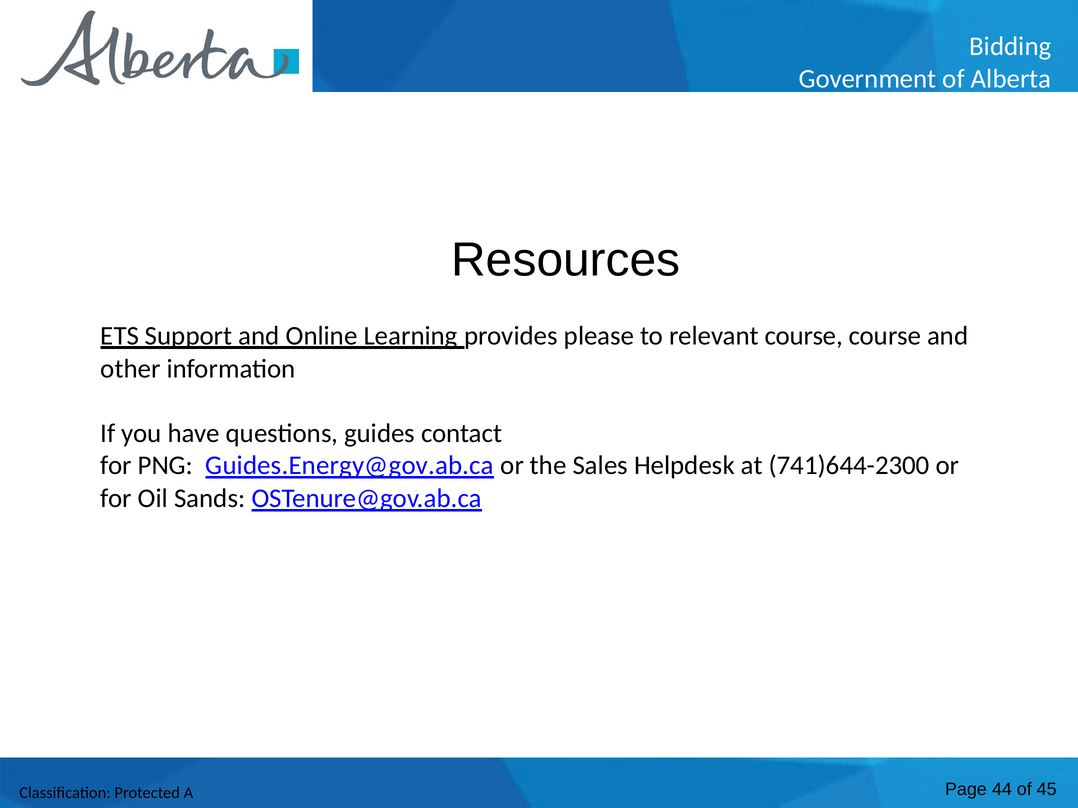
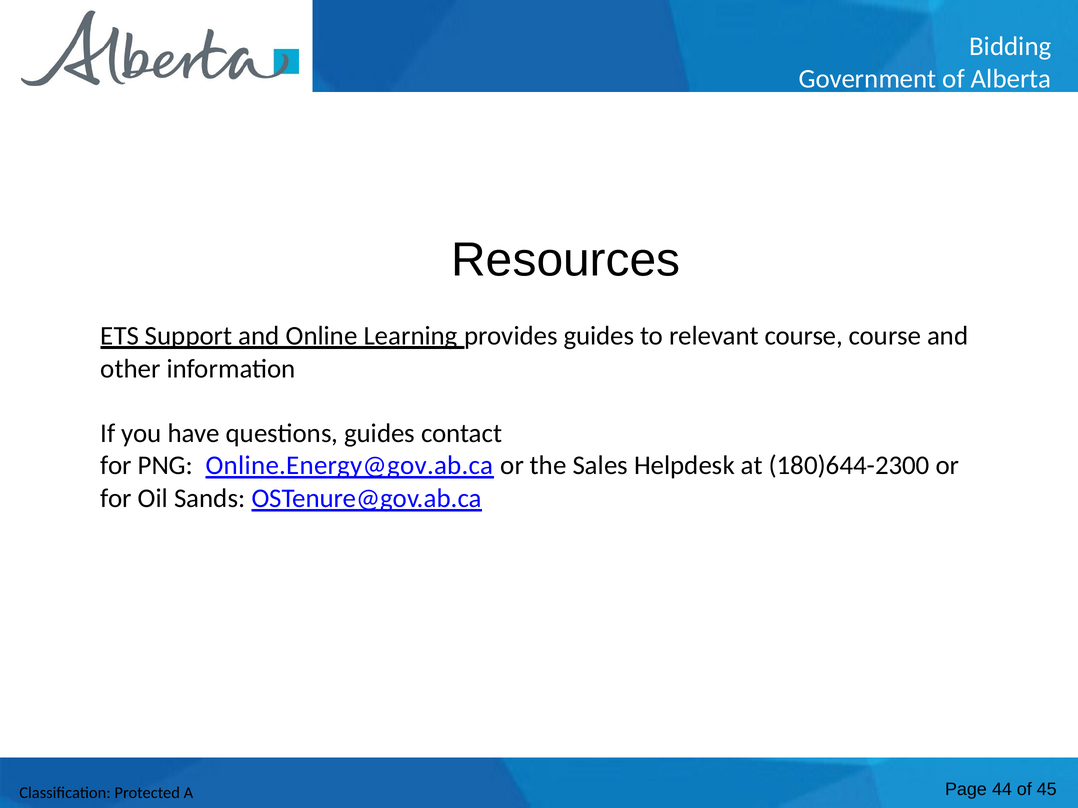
provides please: please -> guides
Guides.Energy@gov.ab.ca: Guides.Energy@gov.ab.ca -> Online.Energy@gov.ab.ca
741)644-2300: 741)644-2300 -> 180)644-2300
